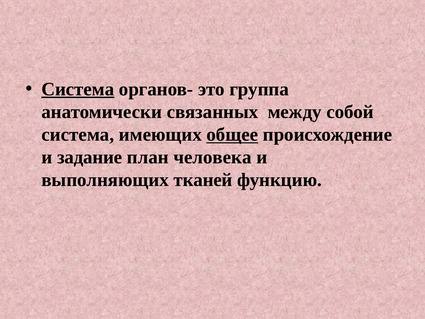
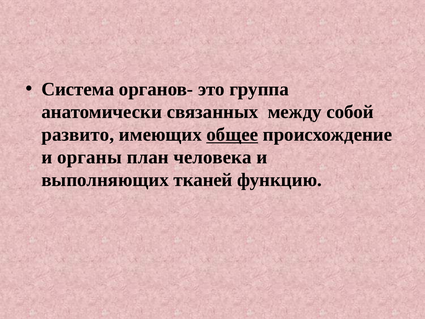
Система at (78, 89) underline: present -> none
система at (78, 135): система -> развито
задание: задание -> органы
